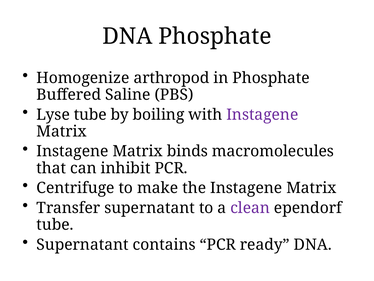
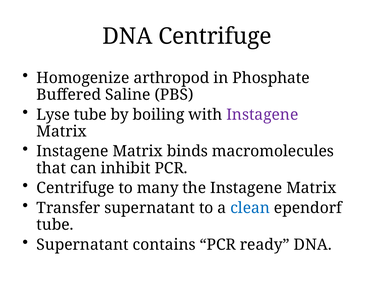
DNA Phosphate: Phosphate -> Centrifuge
make: make -> many
clean colour: purple -> blue
